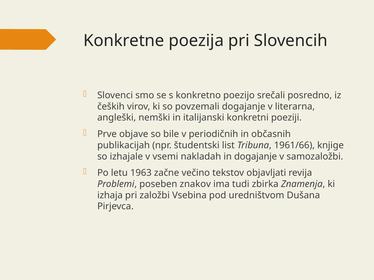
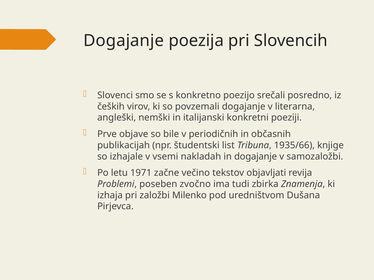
Konkretne at (124, 41): Konkretne -> Dogajanje
1961/66: 1961/66 -> 1935/66
1963: 1963 -> 1971
znakov: znakov -> zvočno
Vsebina: Vsebina -> Milenko
